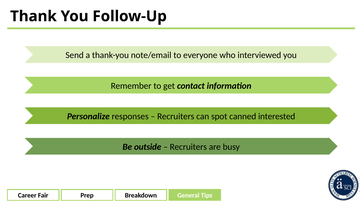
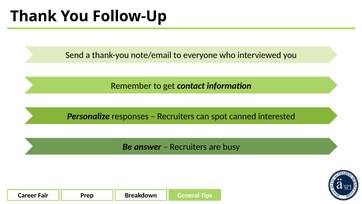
outside: outside -> answer
